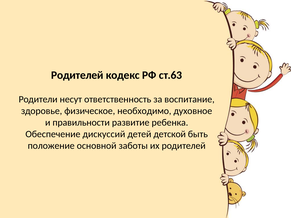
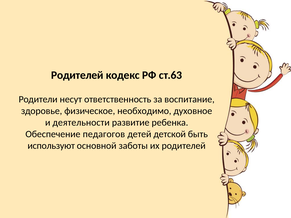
правильности: правильности -> деятельности
дискуссий: дискуссий -> педагогов
положение: положение -> используют
